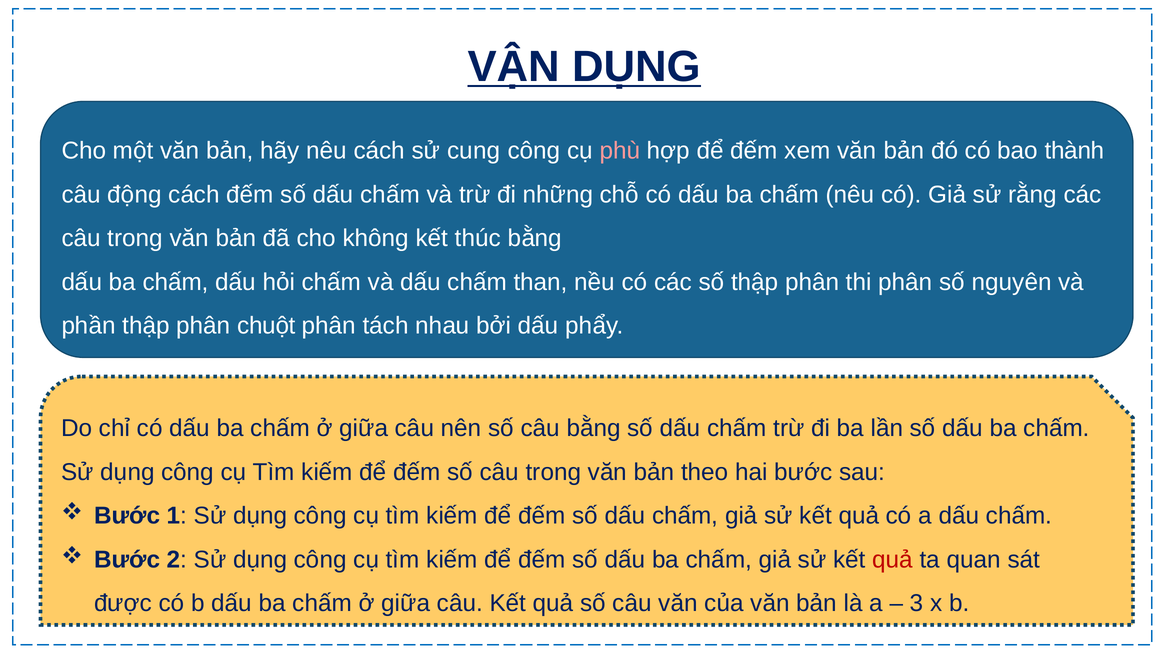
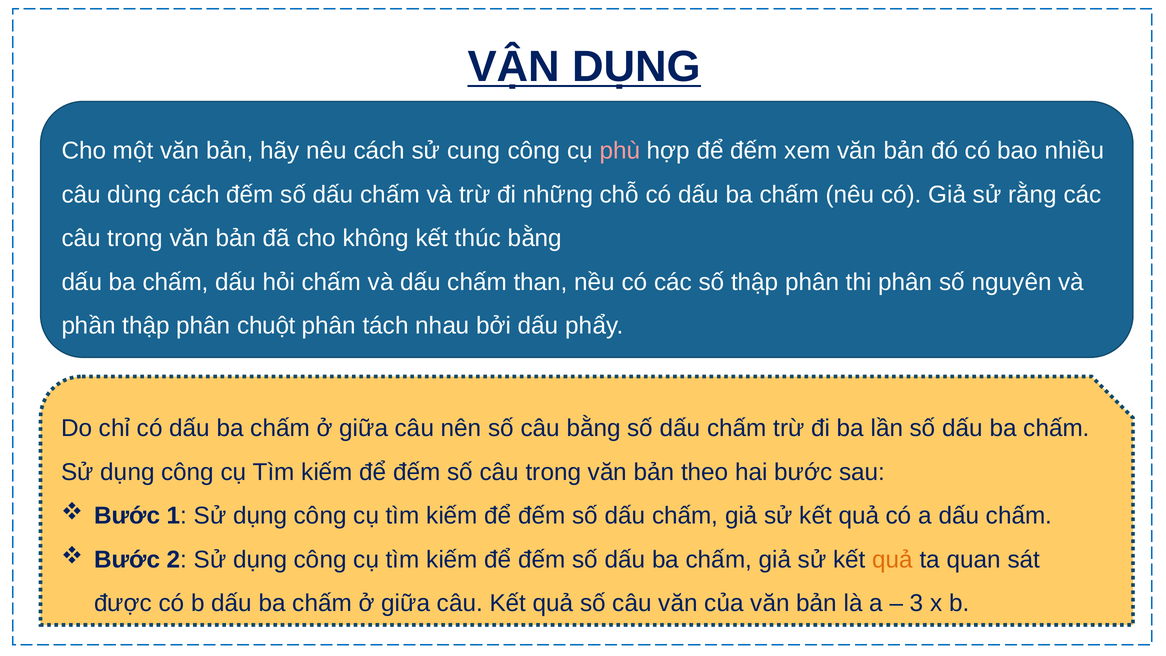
thành: thành -> nhiều
động: động -> dùng
quả at (893, 559) colour: red -> orange
